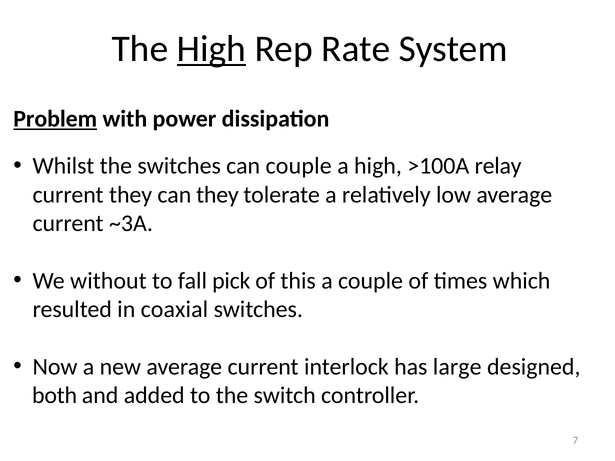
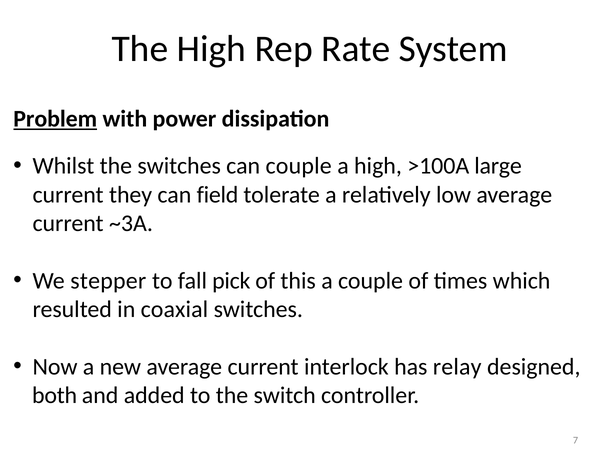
High at (212, 49) underline: present -> none
relay: relay -> large
can they: they -> field
without: without -> stepper
large: large -> relay
